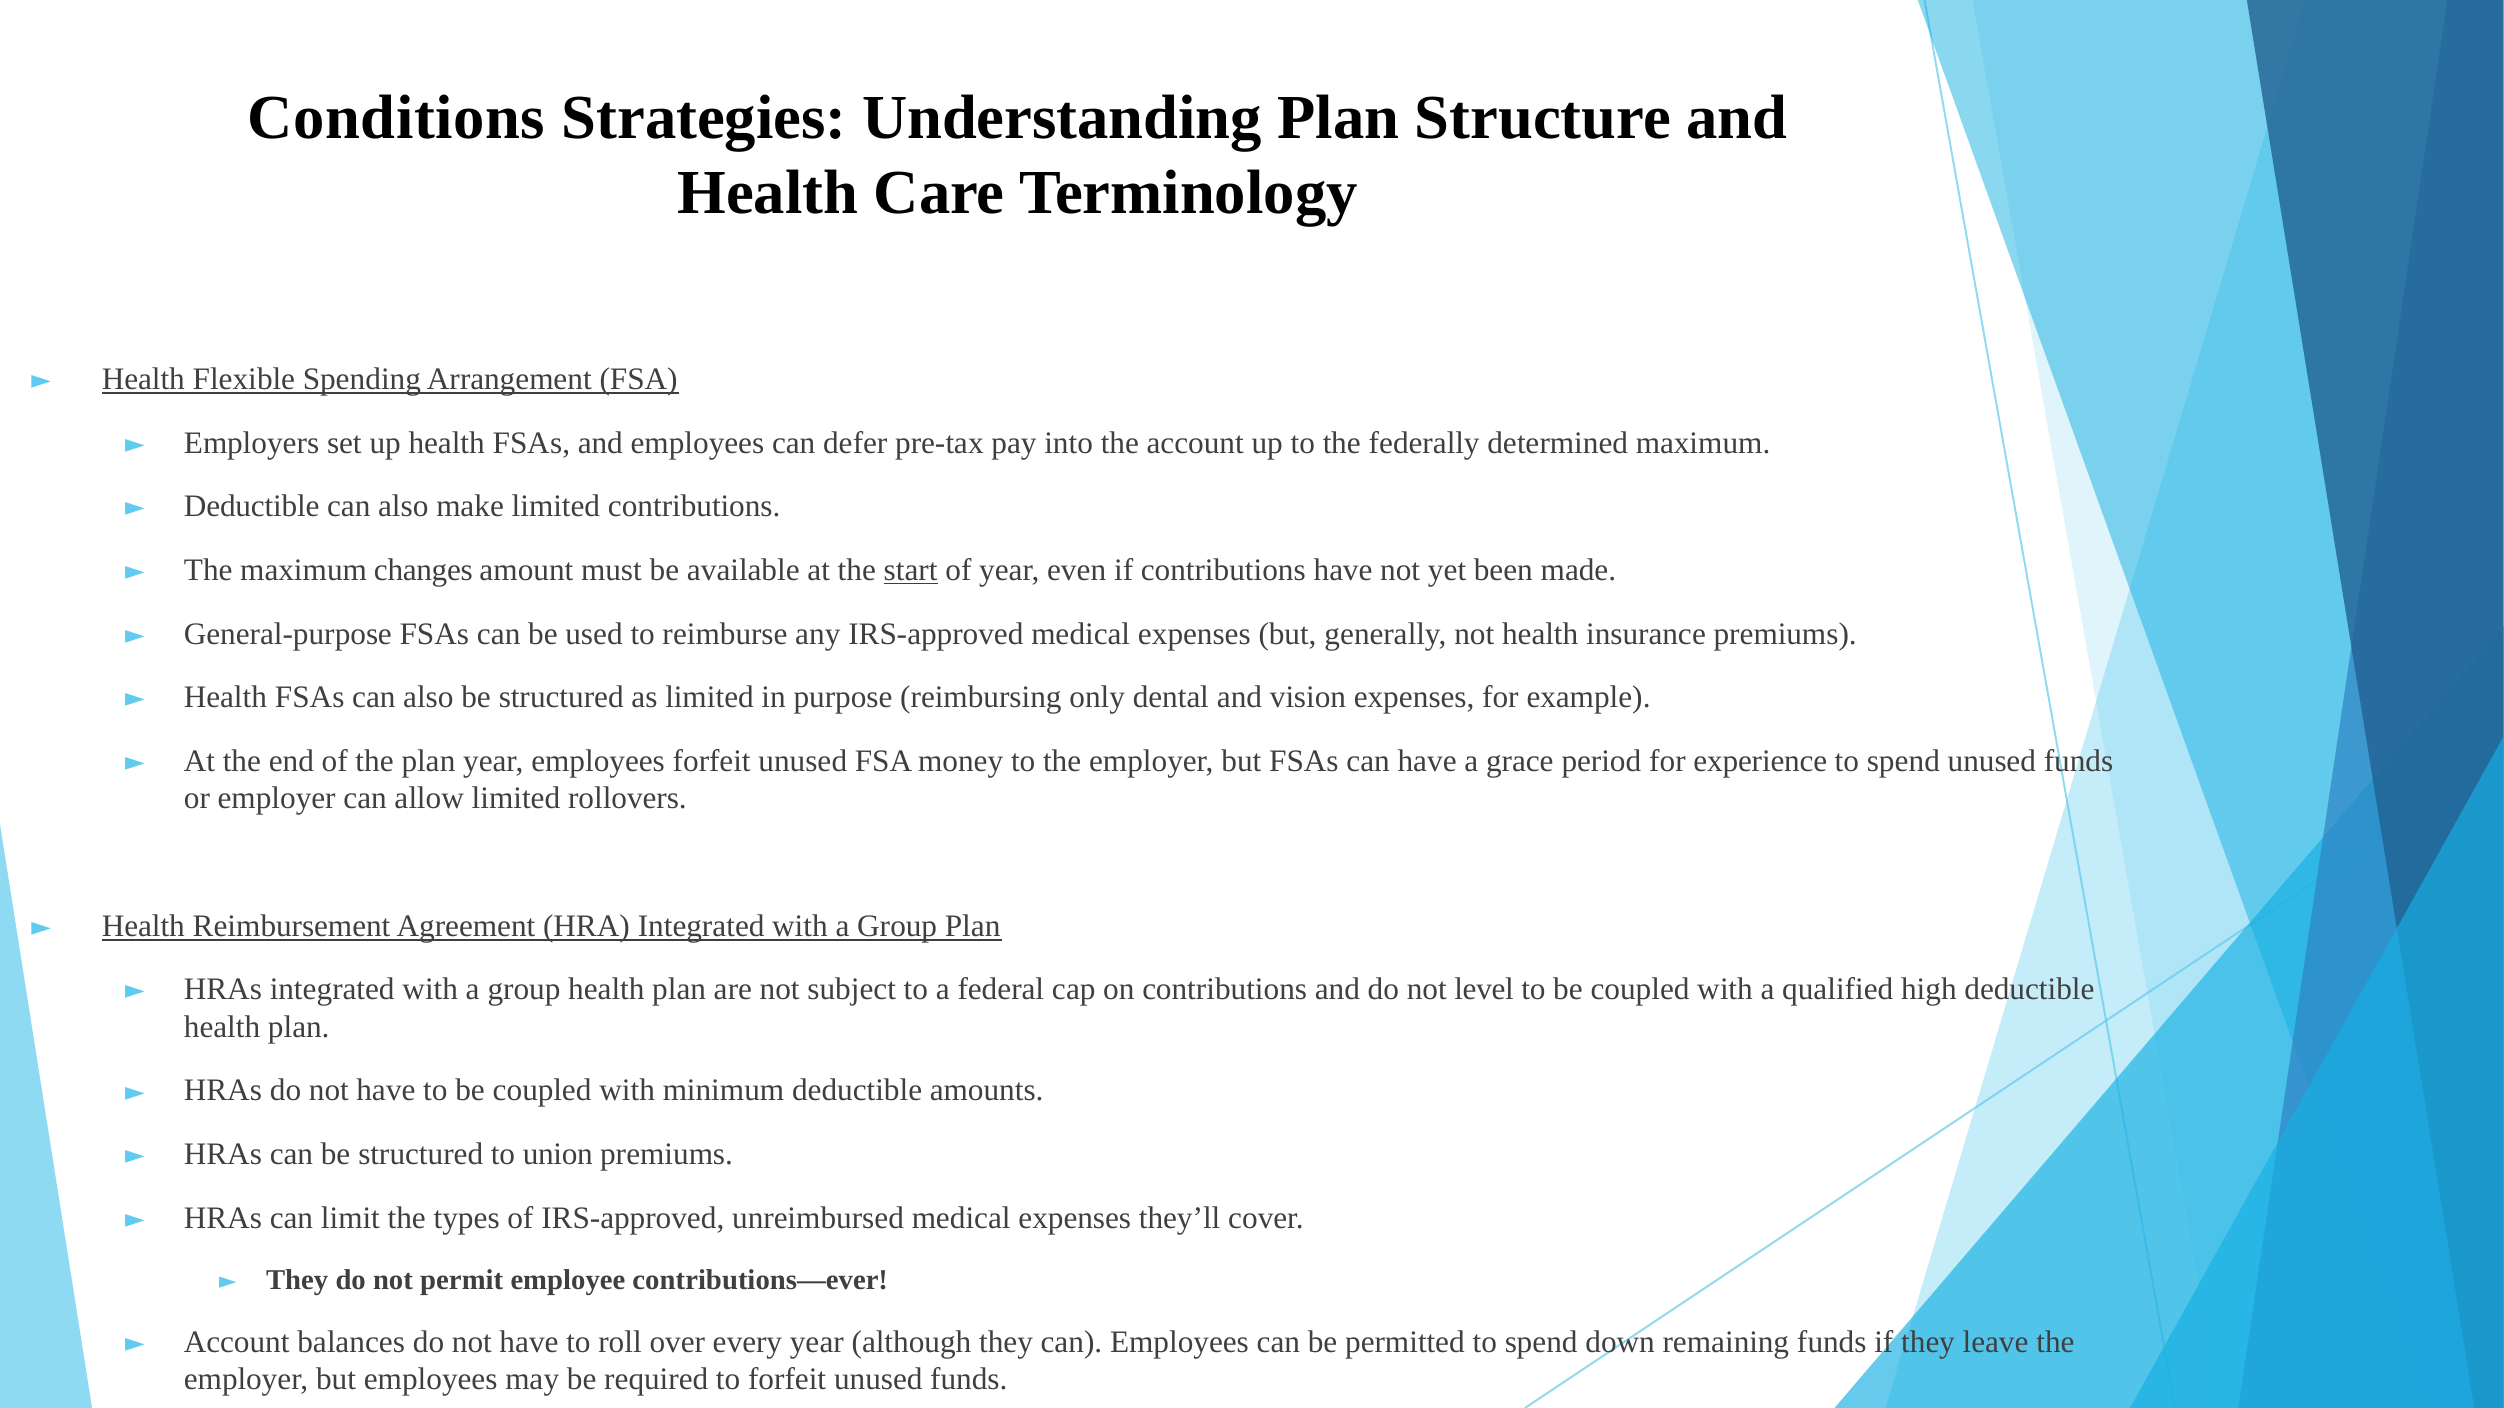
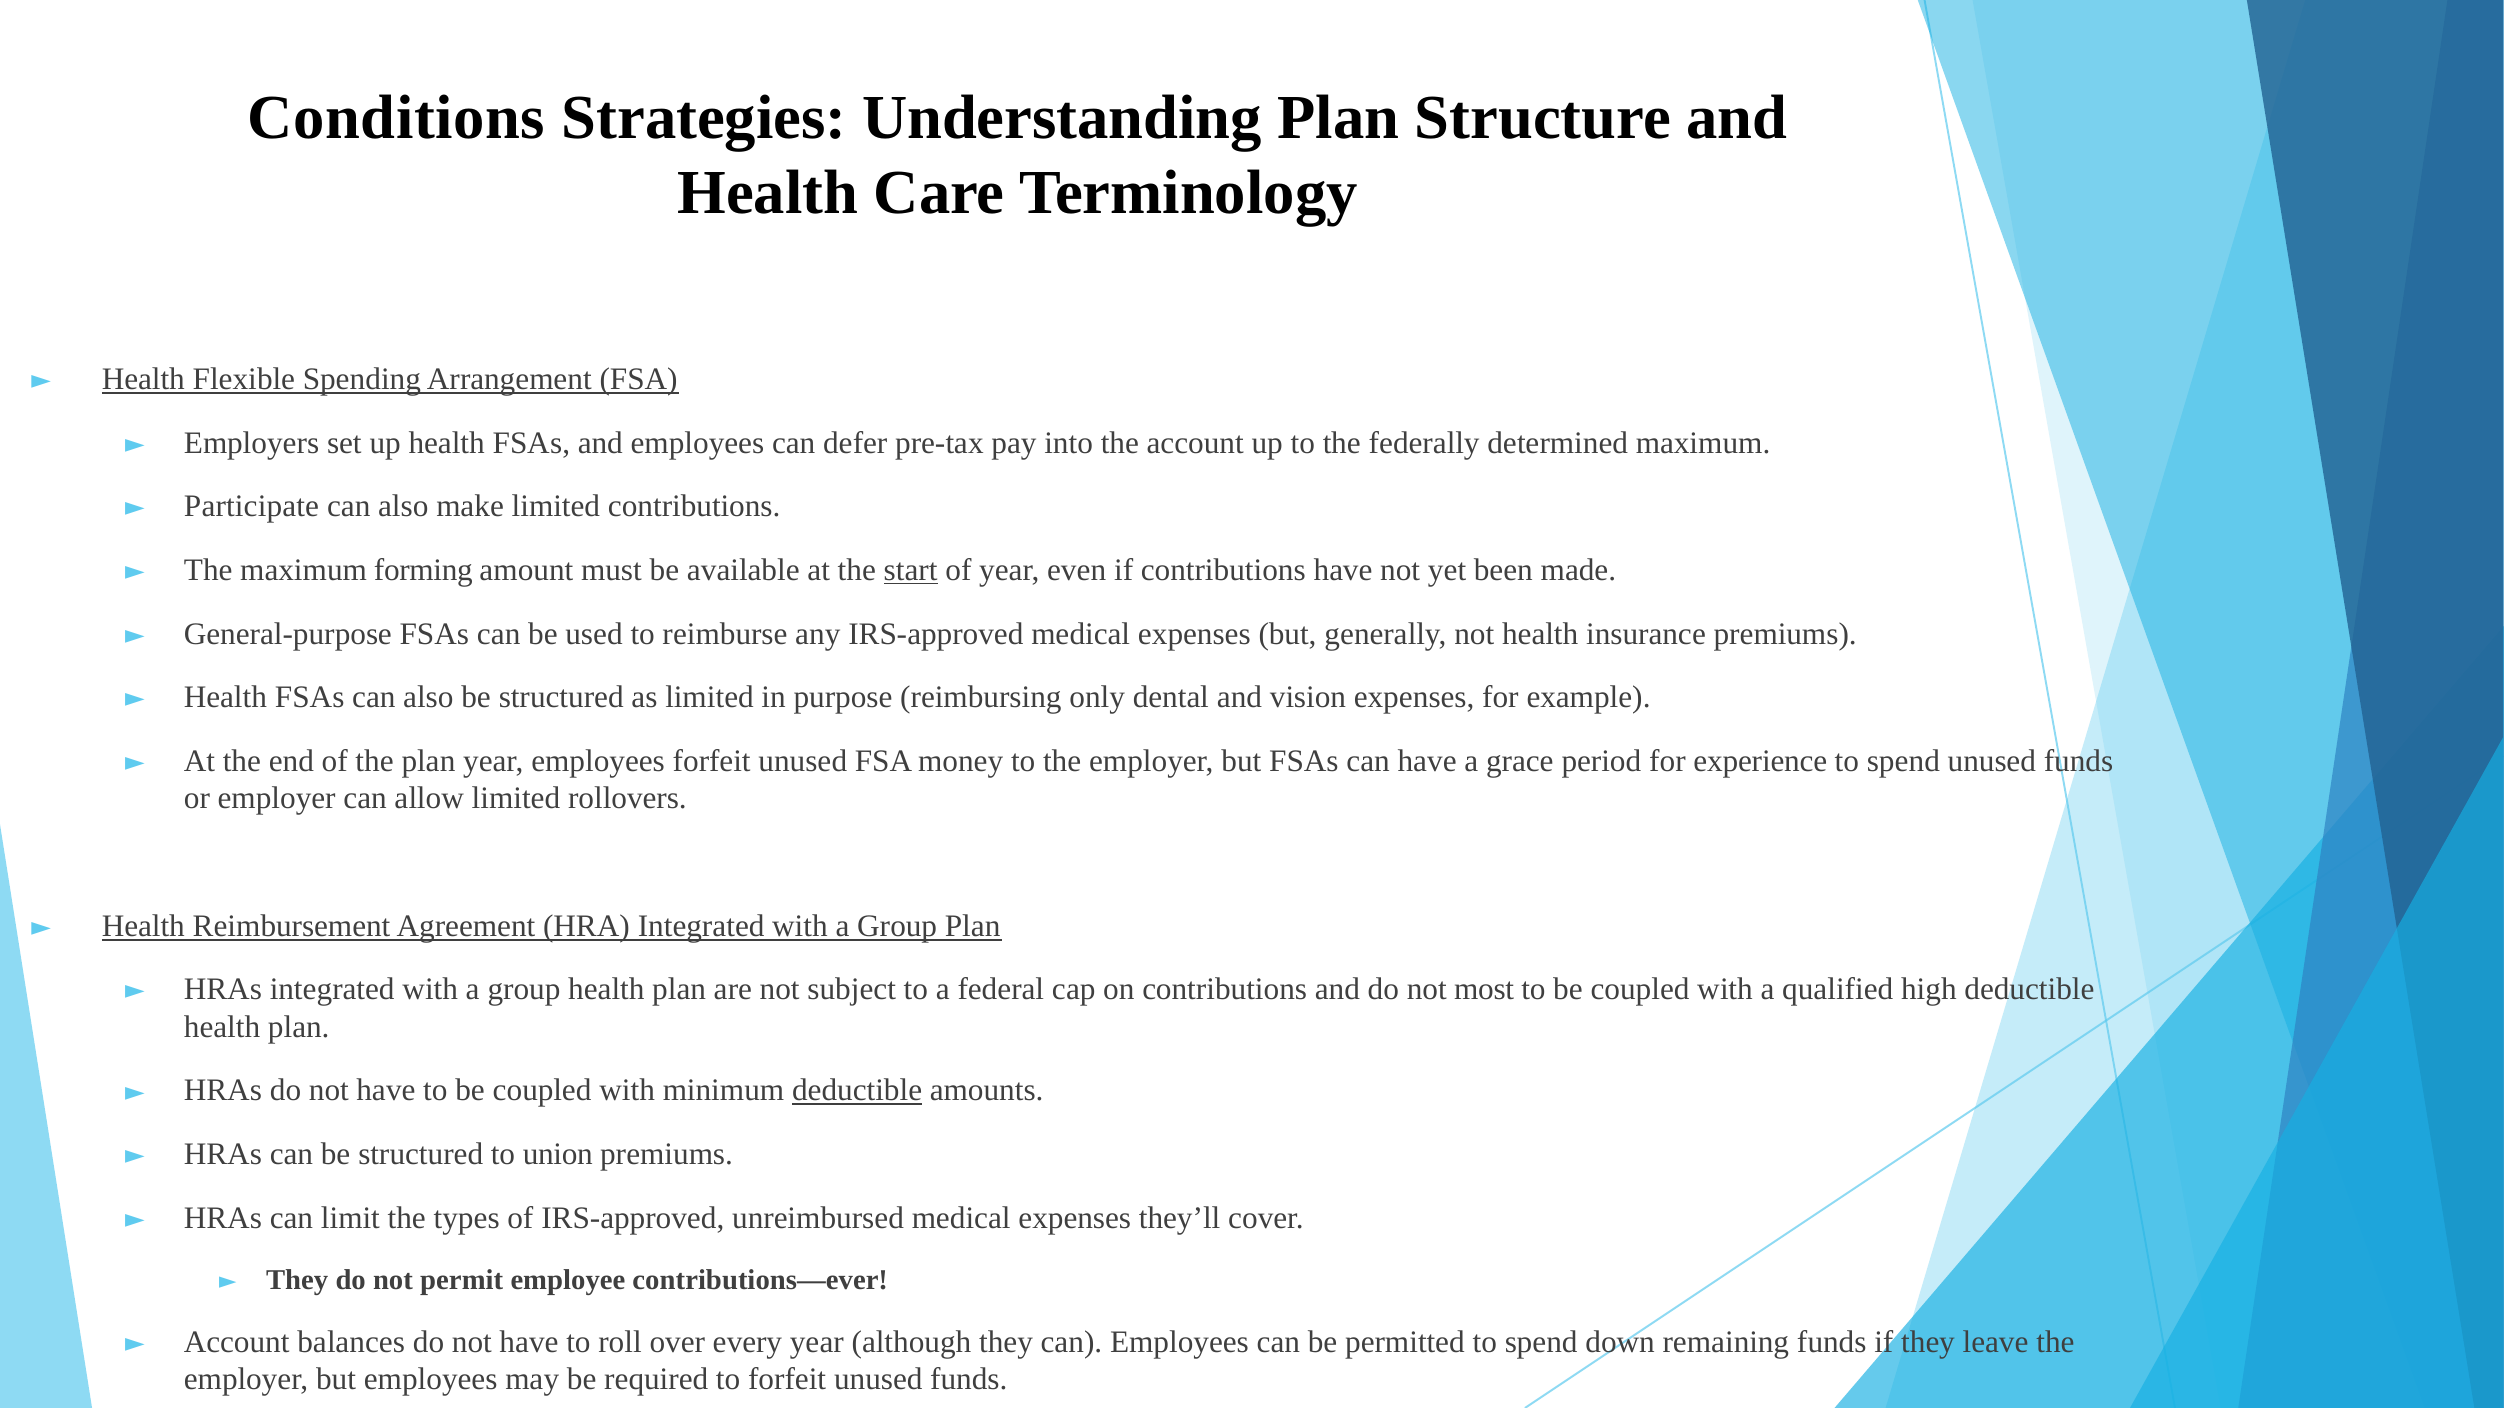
Deductible at (252, 507): Deductible -> Participate
changes: changes -> forming
level: level -> most
deductible at (857, 1091) underline: none -> present
